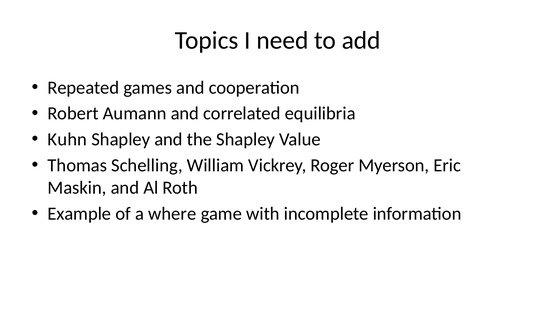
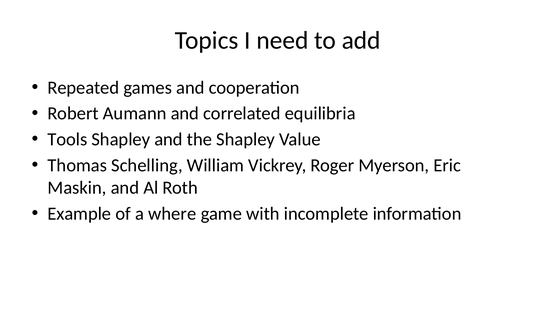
Kuhn: Kuhn -> Tools
